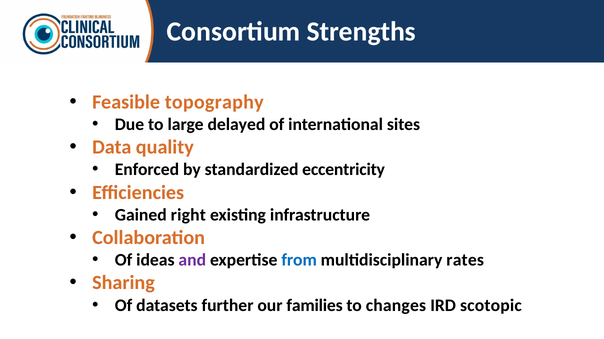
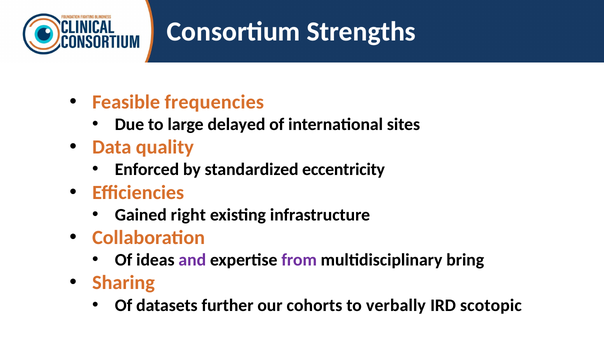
topography: topography -> frequencies
from colour: blue -> purple
rates: rates -> bring
families: families -> cohorts
changes: changes -> verbally
